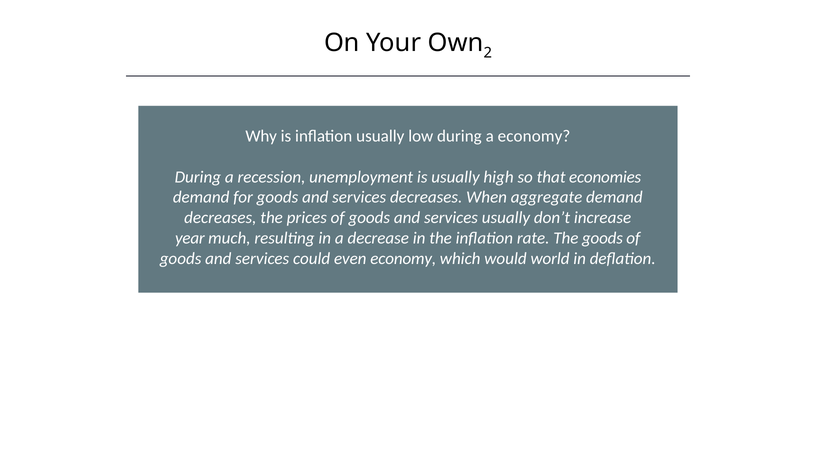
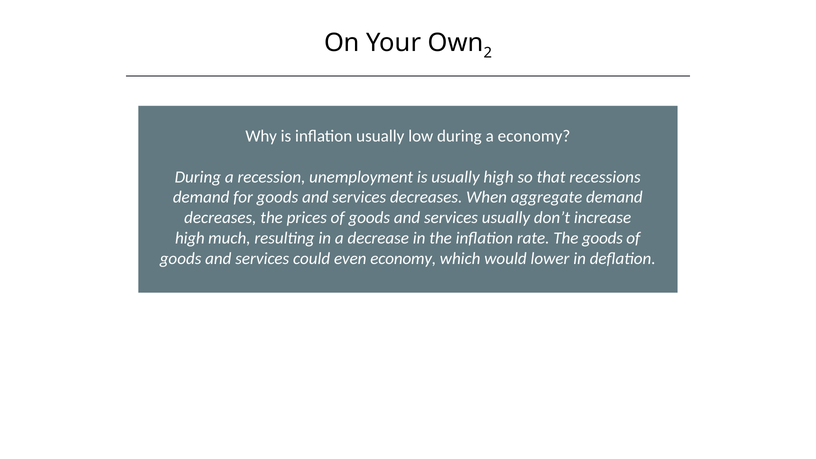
economies: economies -> recessions
year at (190, 238): year -> high
world: world -> lower
